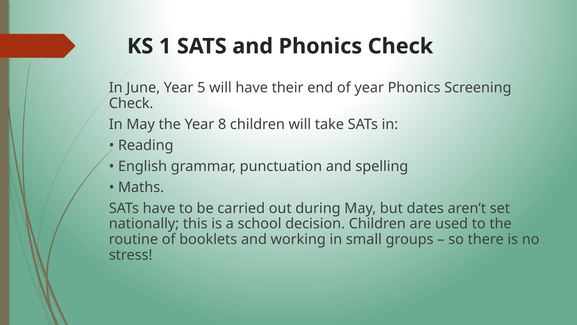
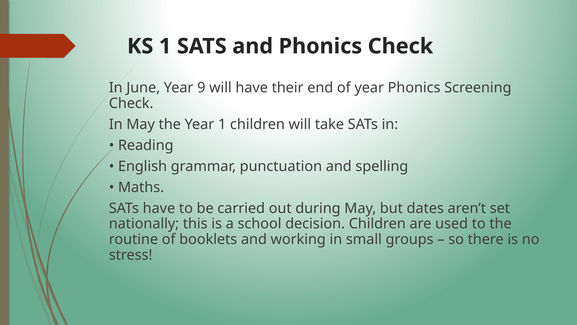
5: 5 -> 9
Year 8: 8 -> 1
